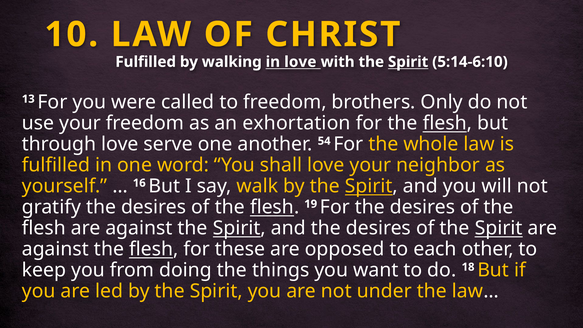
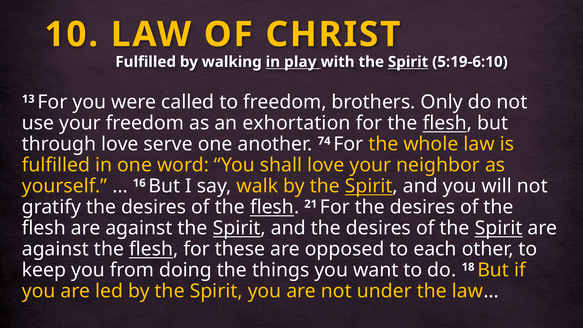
in love: love -> play
5:14-6:10: 5:14-6:10 -> 5:19-6:10
54: 54 -> 74
19: 19 -> 21
